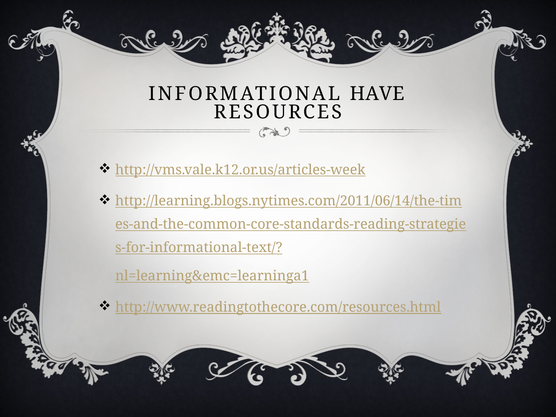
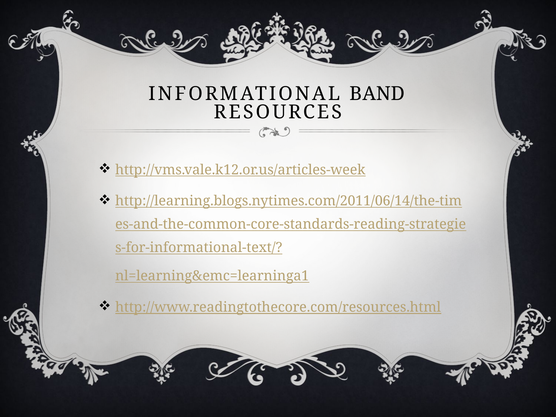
HAVE: HAVE -> BAND
